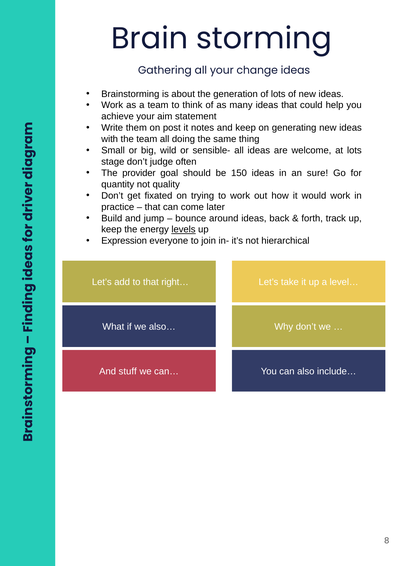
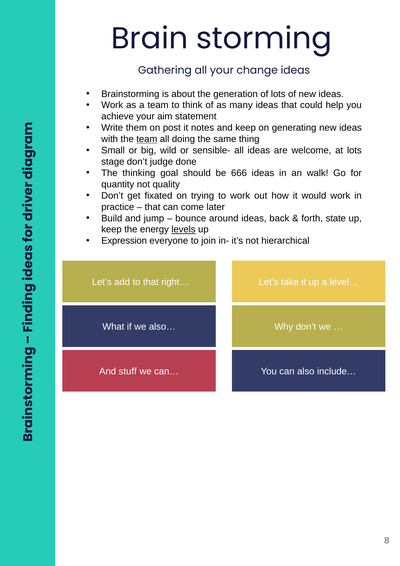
team at (147, 139) underline: none -> present
often: often -> done
provider: provider -> thinking
150: 150 -> 666
sure: sure -> walk
track: track -> state
